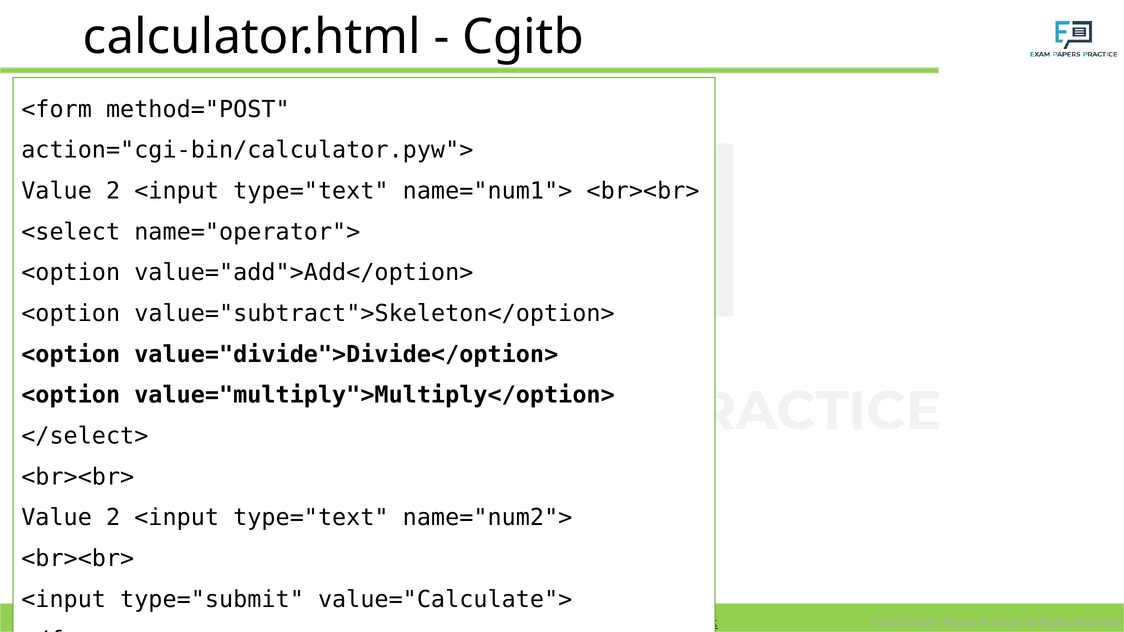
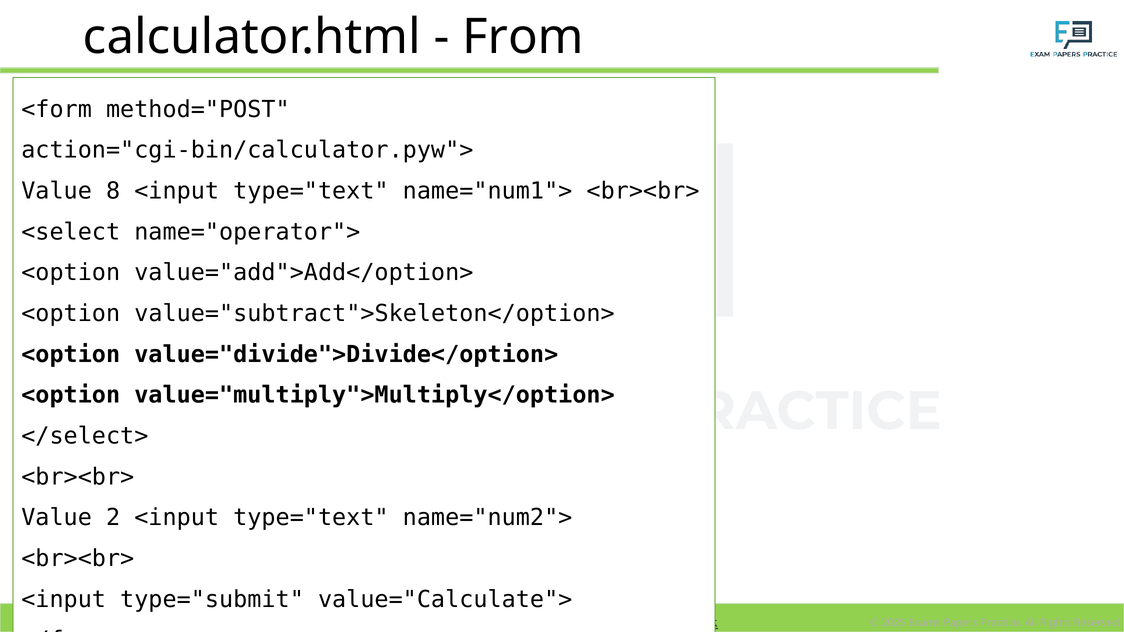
Cgitb: Cgitb -> From
2 at (113, 191): 2 -> 8
